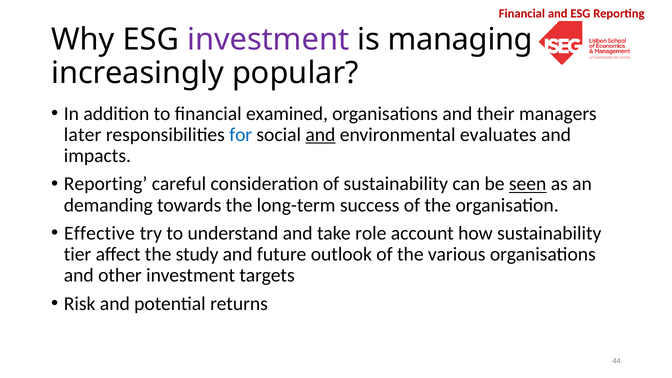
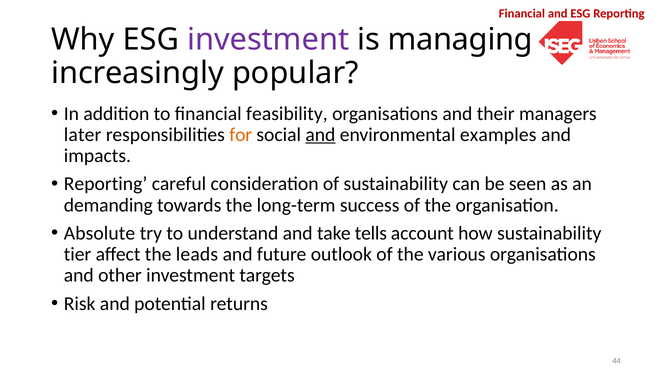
examined: examined -> feasibility
for colour: blue -> orange
evaluates: evaluates -> examples
seen underline: present -> none
Effective: Effective -> Absolute
role: role -> tells
study: study -> leads
